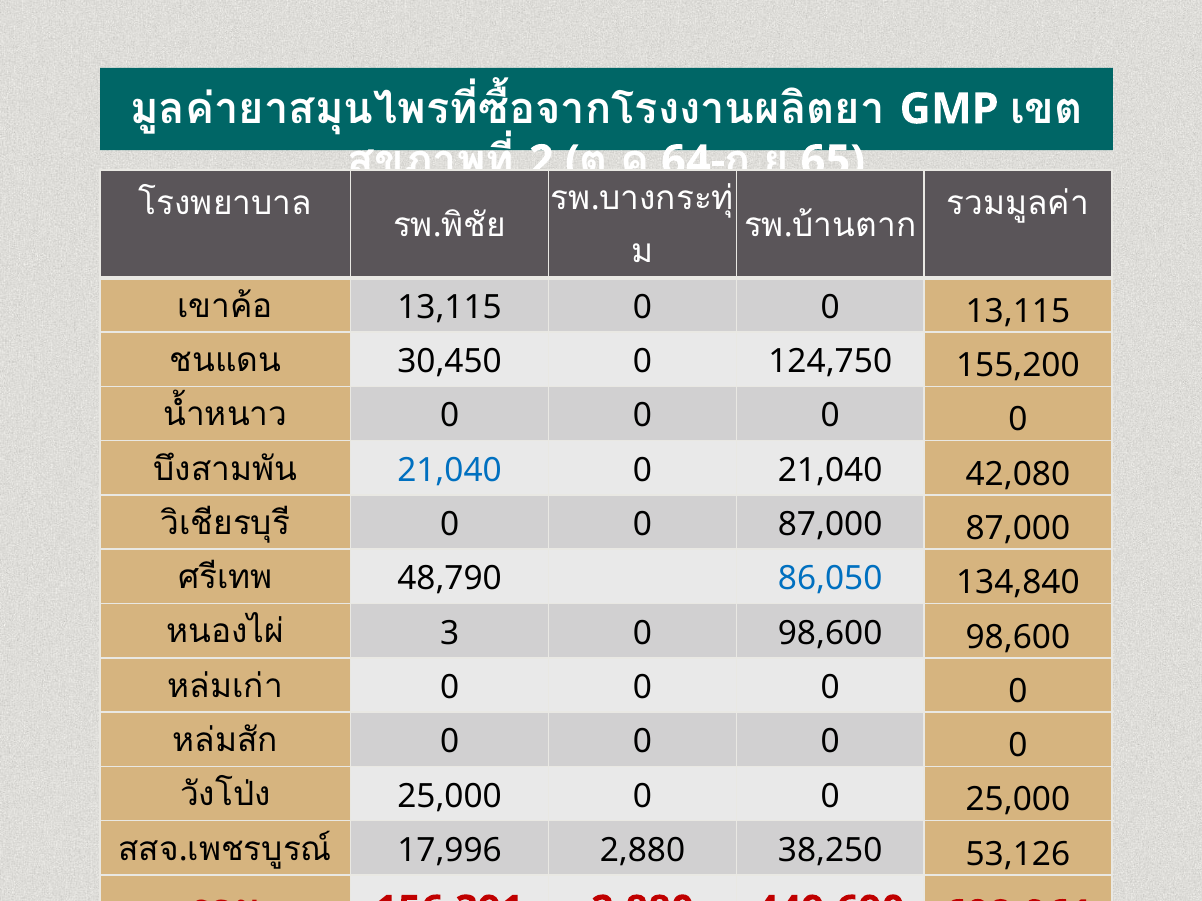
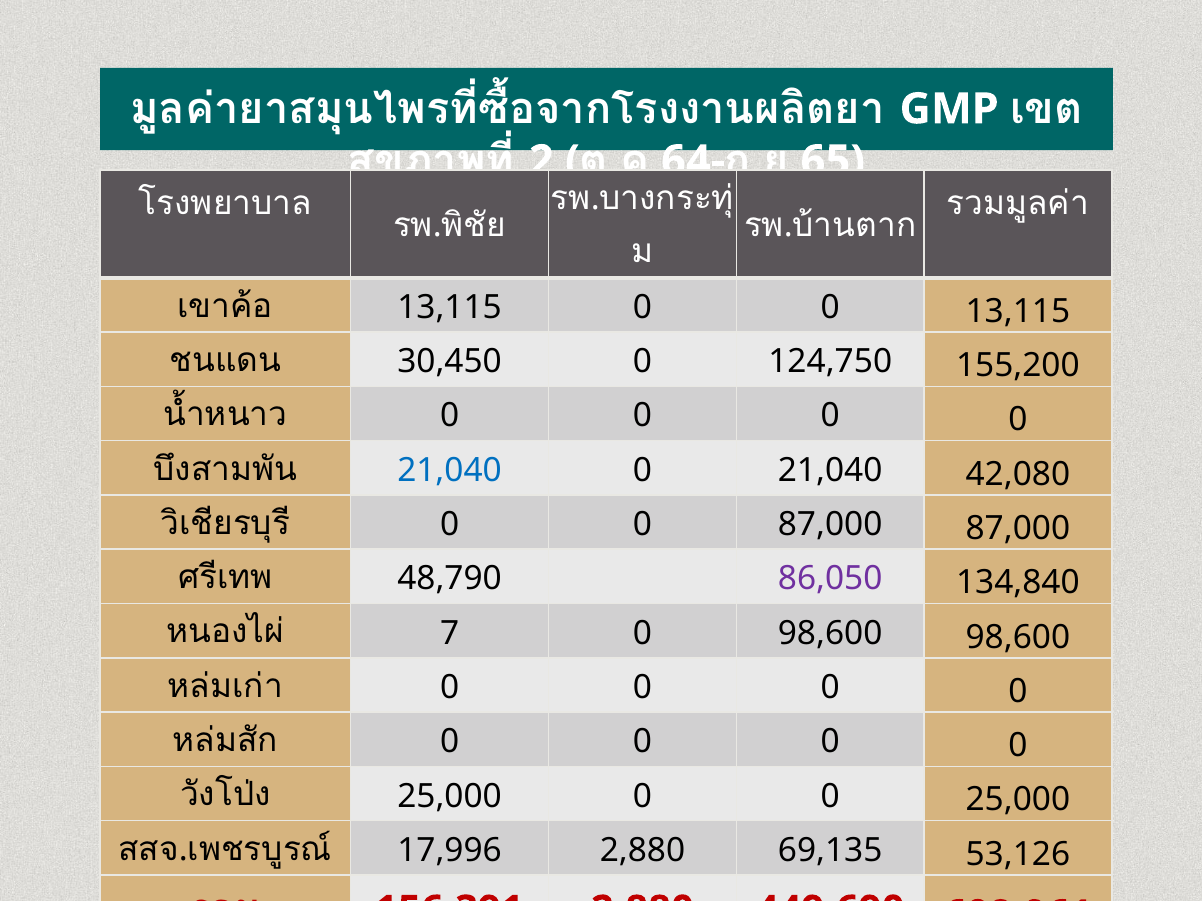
86,050 colour: blue -> purple
3: 3 -> 7
38,250: 38,250 -> 69,135
